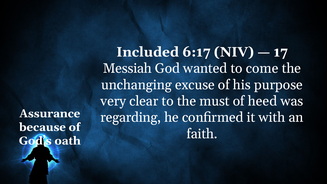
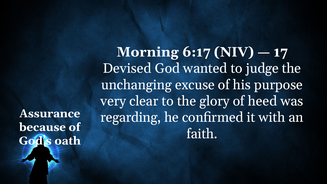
Included: Included -> Morning
Messiah: Messiah -> Devised
come: come -> judge
must: must -> glory
